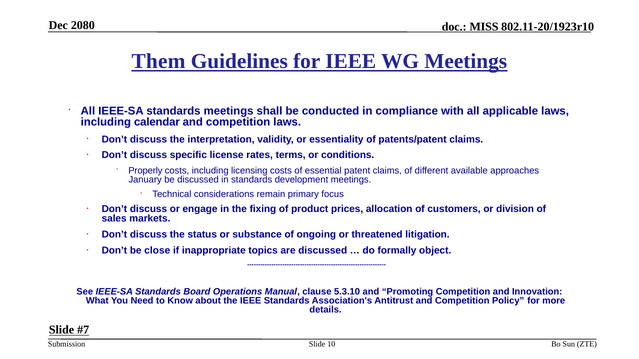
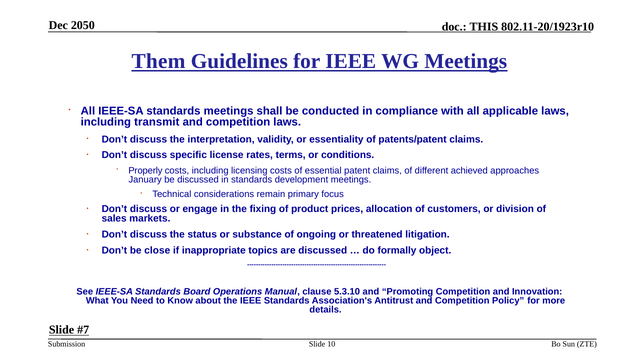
2080: 2080 -> 2050
MISS: MISS -> THIS
calendar: calendar -> transmit
available: available -> achieved
